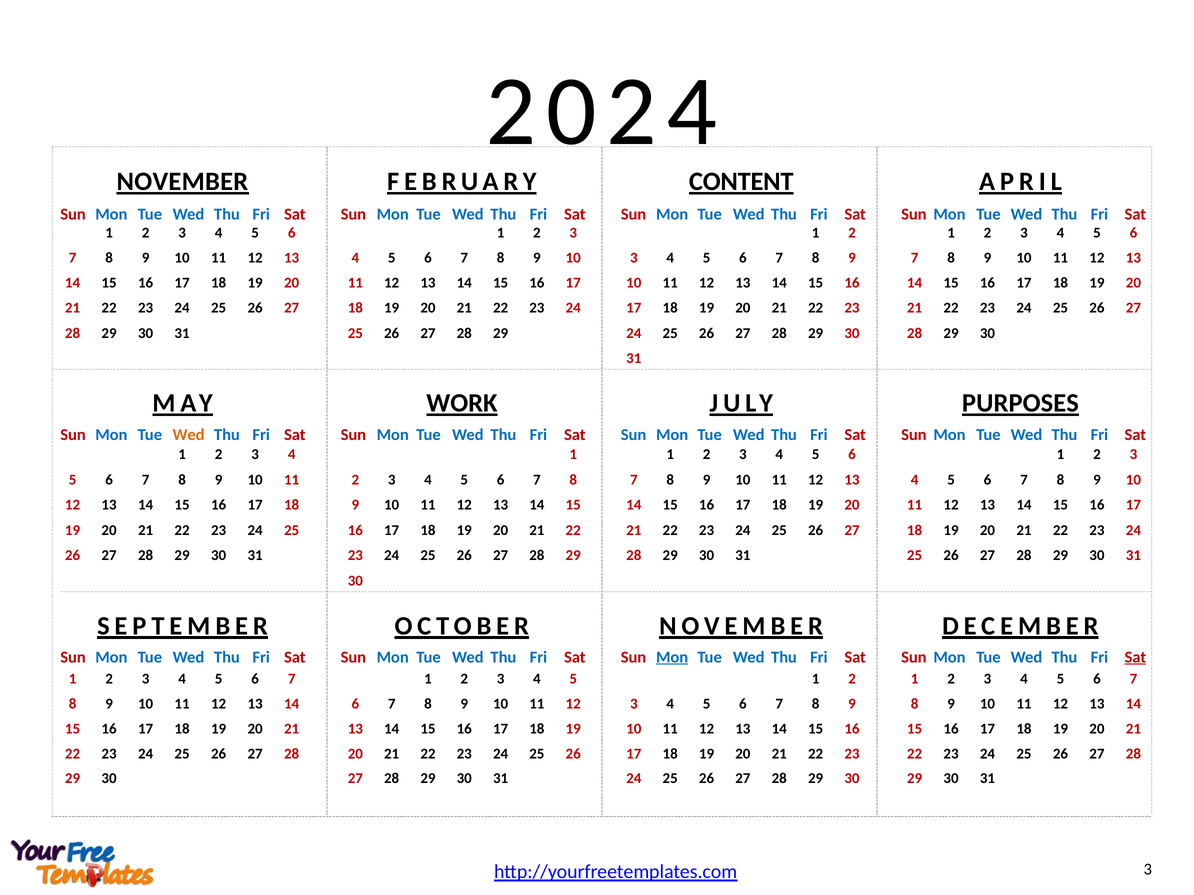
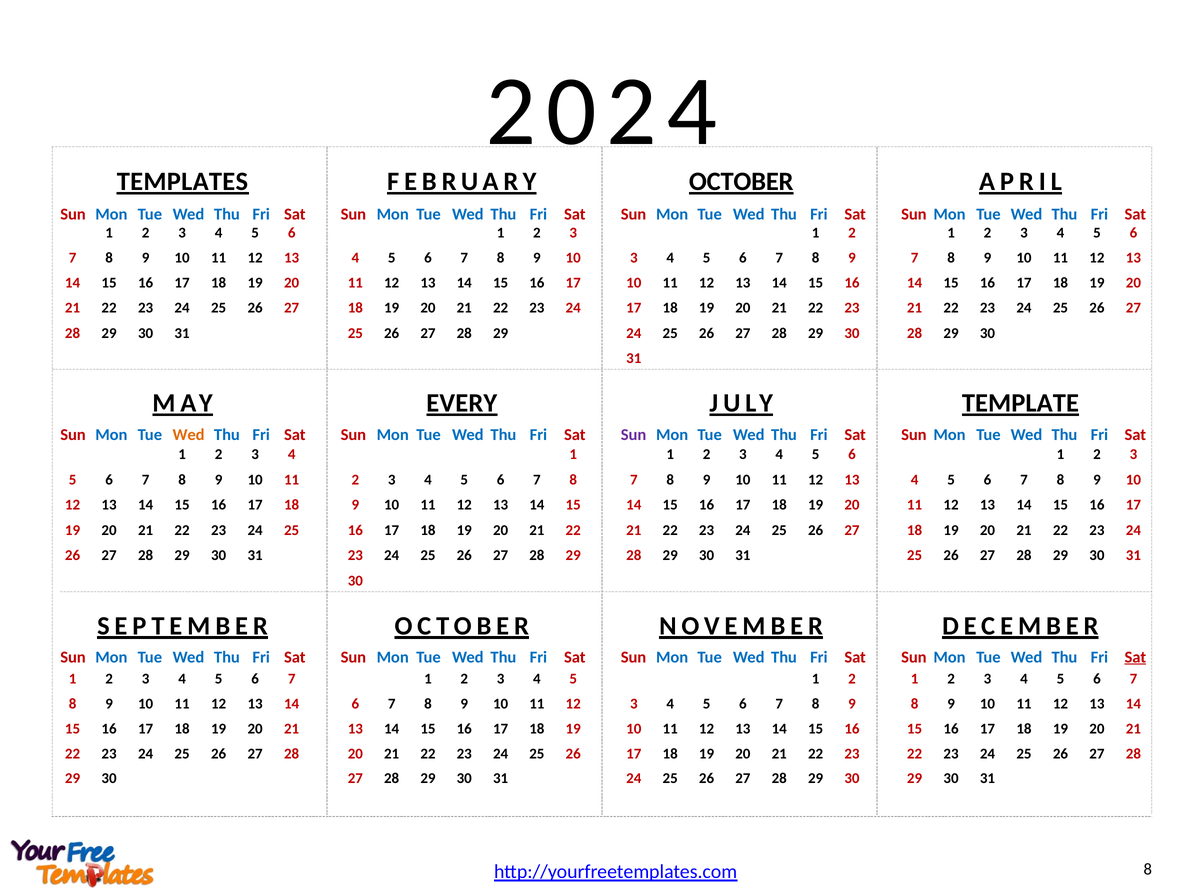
NOVEMBER at (182, 182): NOVEMBER -> TEMPLATES
FEBRUARY CONTENT: CONTENT -> OCTOBER
WORK: WORK -> EVERY
PURPOSES: PURPOSES -> TEMPLATE
Sun at (634, 435) colour: blue -> purple
Mon at (672, 657) underline: present -> none
3 at (1148, 870): 3 -> 8
